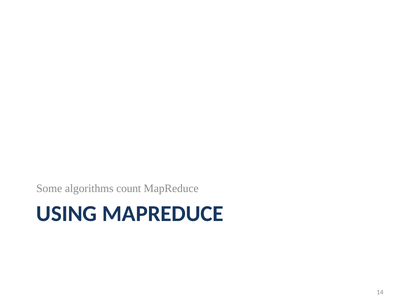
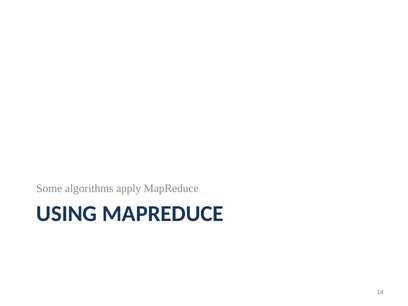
count: count -> apply
